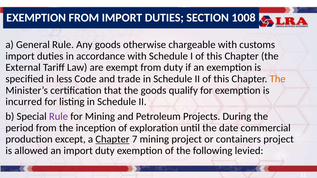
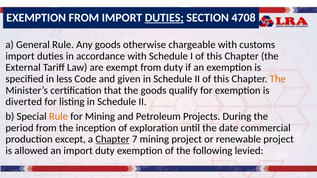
DUTIES at (164, 18) underline: none -> present
1008: 1008 -> 4708
trade: trade -> given
incurred: incurred -> diverted
Rule at (59, 117) colour: purple -> orange
containers: containers -> renewable
